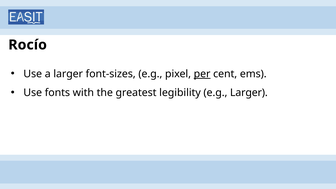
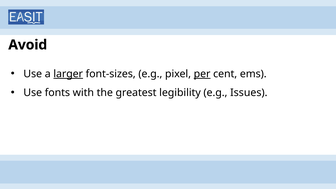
Rocío: Rocío -> Avoid
larger at (68, 74) underline: none -> present
e.g Larger: Larger -> Issues
